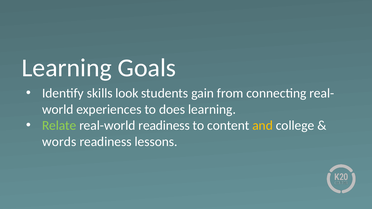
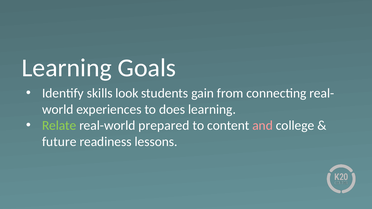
real-world readiness: readiness -> prepared
and colour: yellow -> pink
words: words -> future
